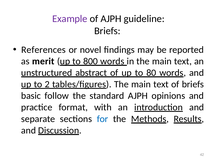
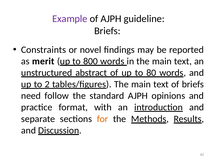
References: References -> Constraints
basic: basic -> need
for colour: blue -> orange
